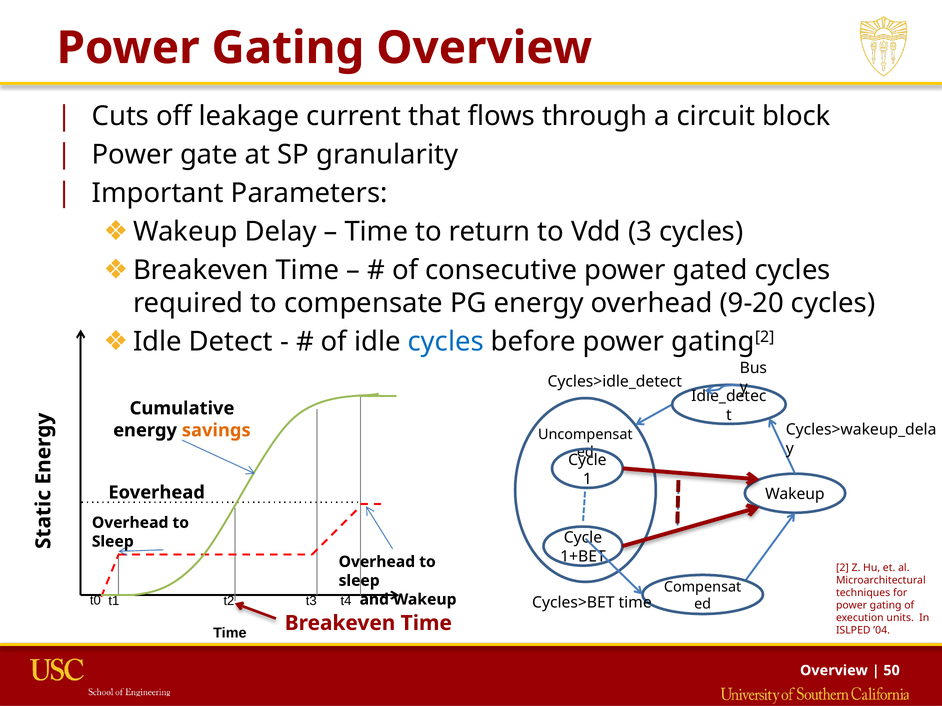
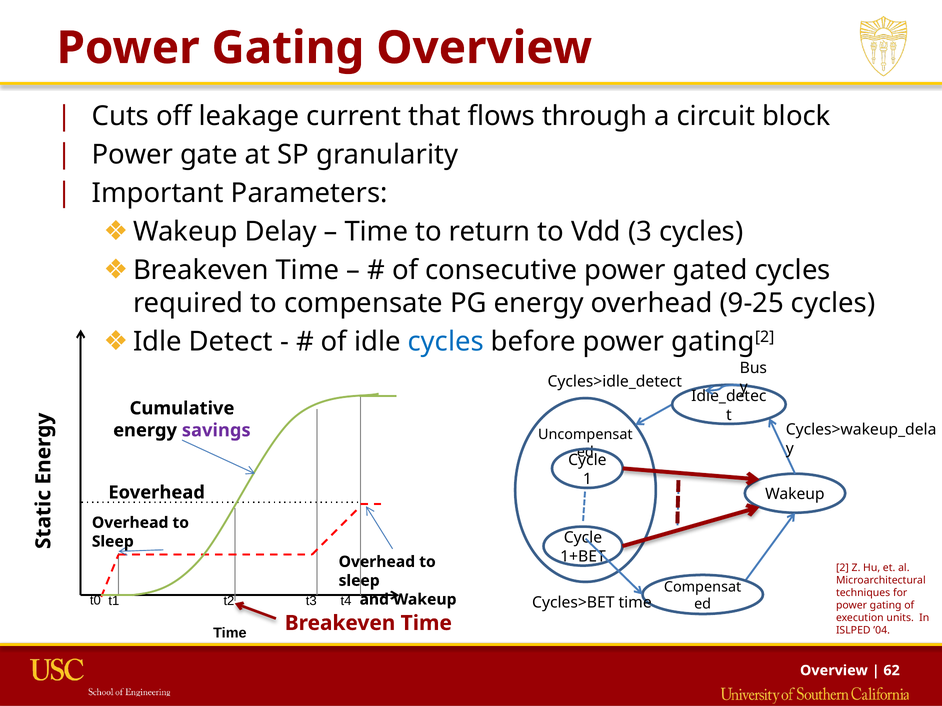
9-20: 9-20 -> 9-25
savings colour: orange -> purple
50: 50 -> 62
